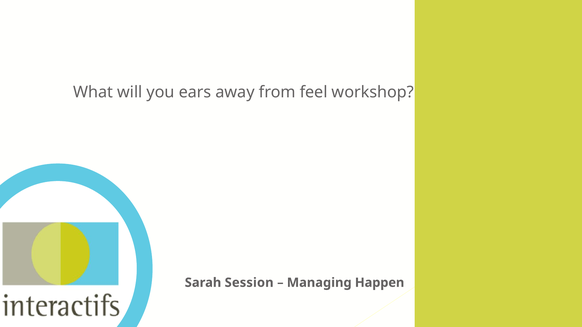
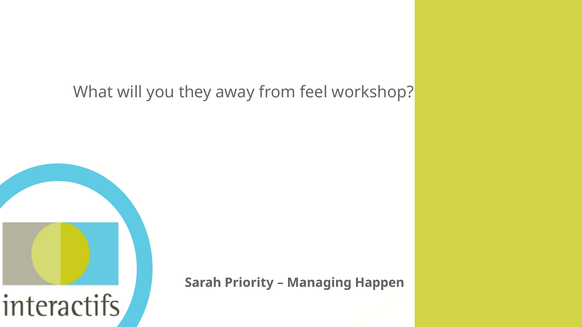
ears: ears -> they
Session: Session -> Priority
